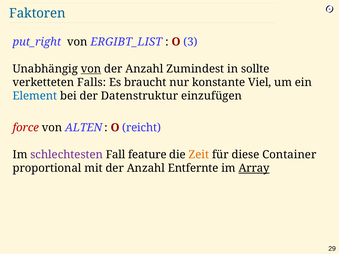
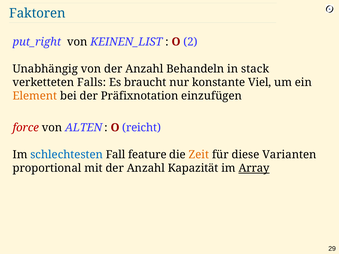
ERGIBT_LIST: ERGIBT_LIST -> KEINEN_LIST
3: 3 -> 2
von at (91, 69) underline: present -> none
Zumindest: Zumindest -> Behandeln
sollte: sollte -> stack
Element colour: blue -> orange
Datenstruktur: Datenstruktur -> Präfixnotation
schlechtesten colour: purple -> blue
Container: Container -> Varianten
Entfernte: Entfernte -> Kapazität
